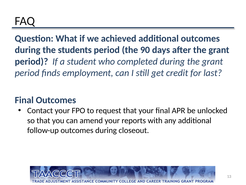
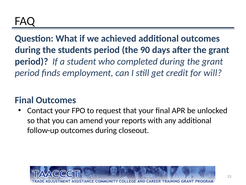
last: last -> will
